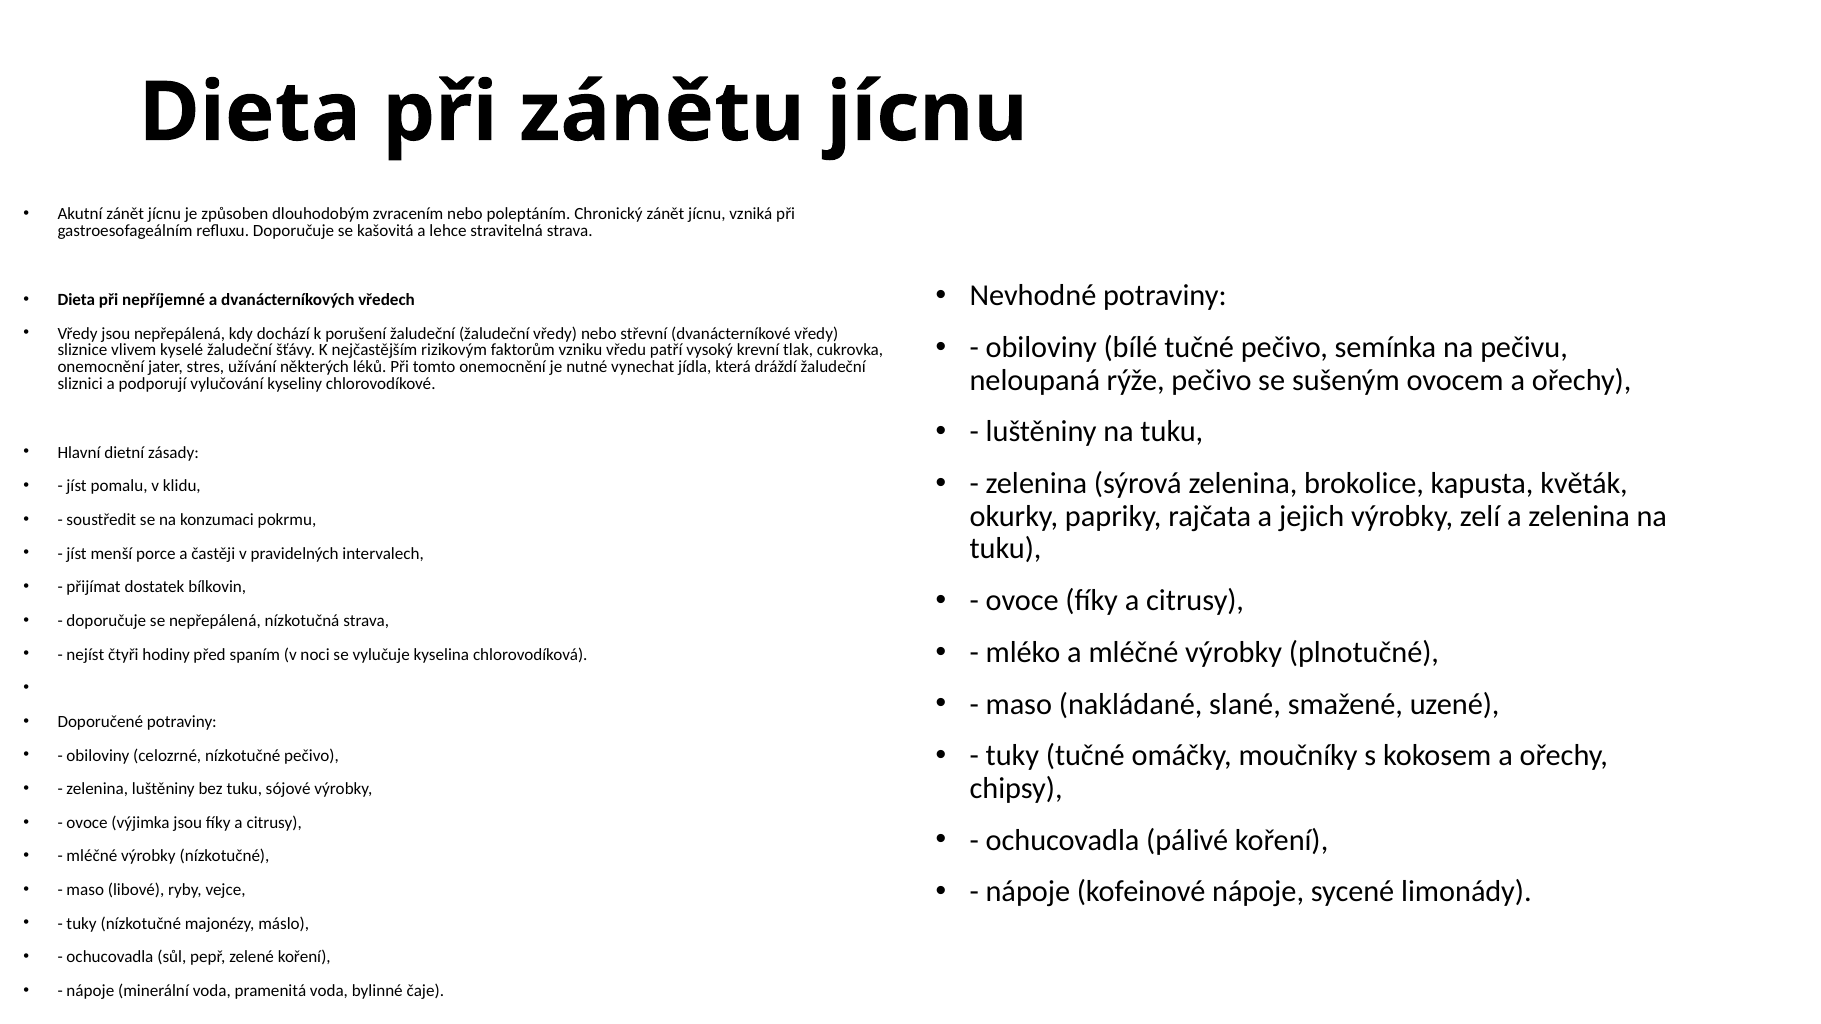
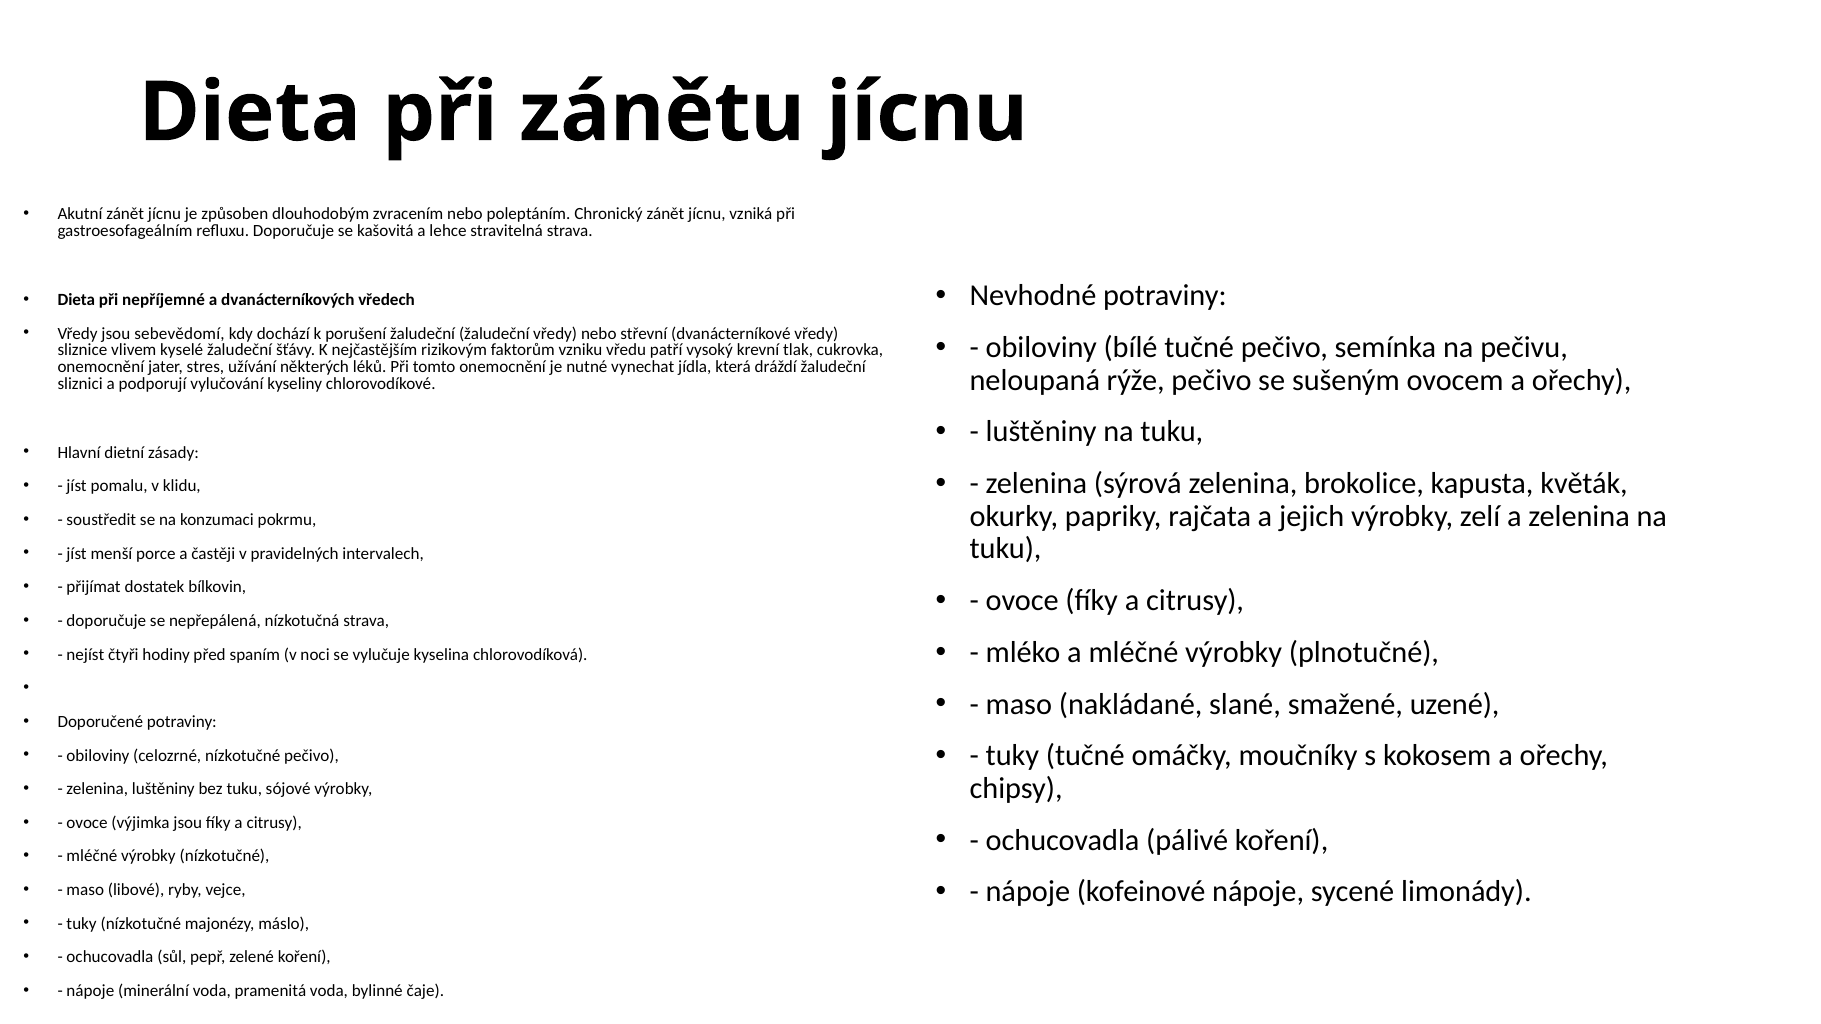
jsou nepřepálená: nepřepálená -> sebevědomí
